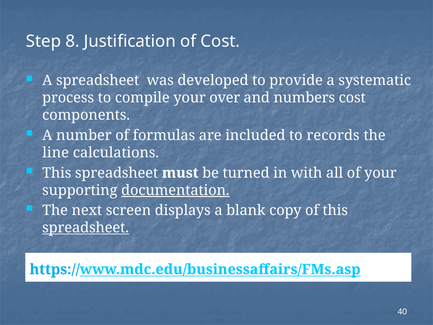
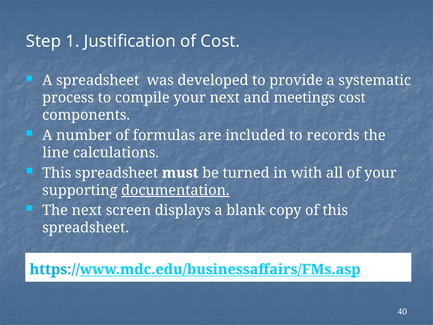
8: 8 -> 1
your over: over -> next
numbers: numbers -> meetings
spreadsheet at (86, 228) underline: present -> none
